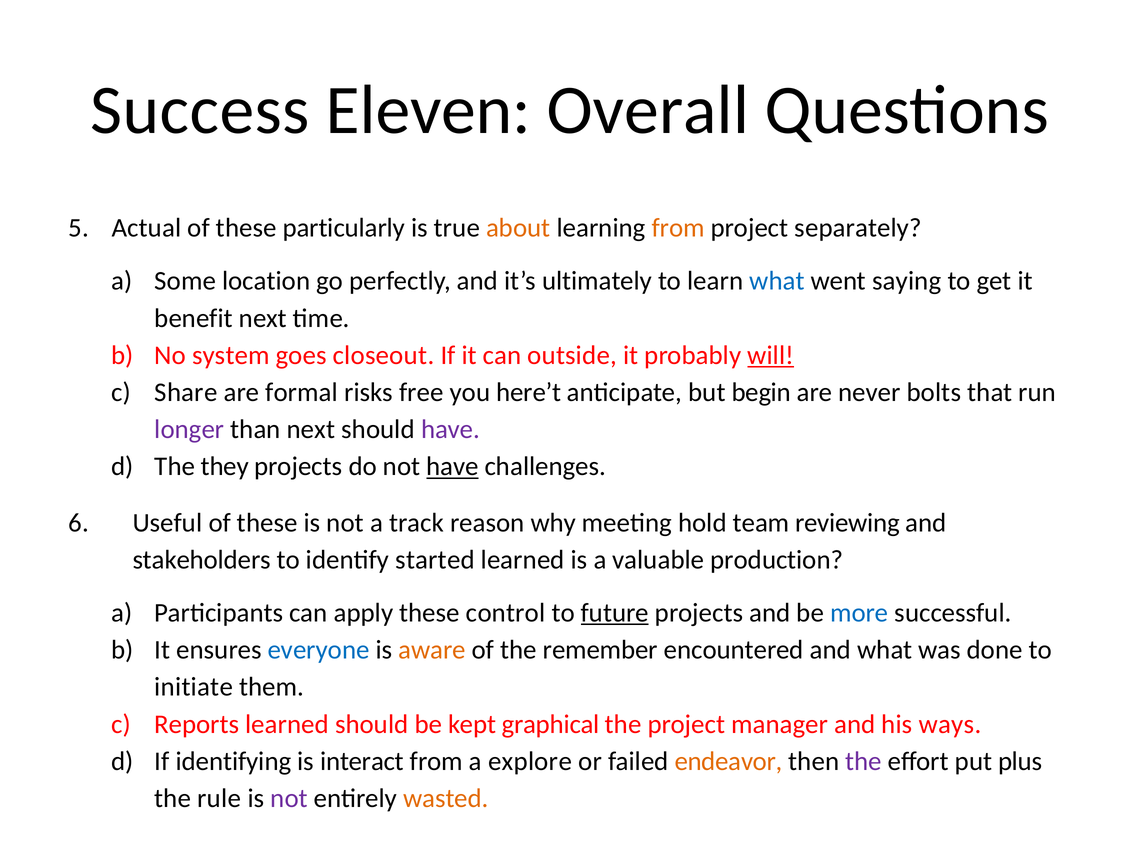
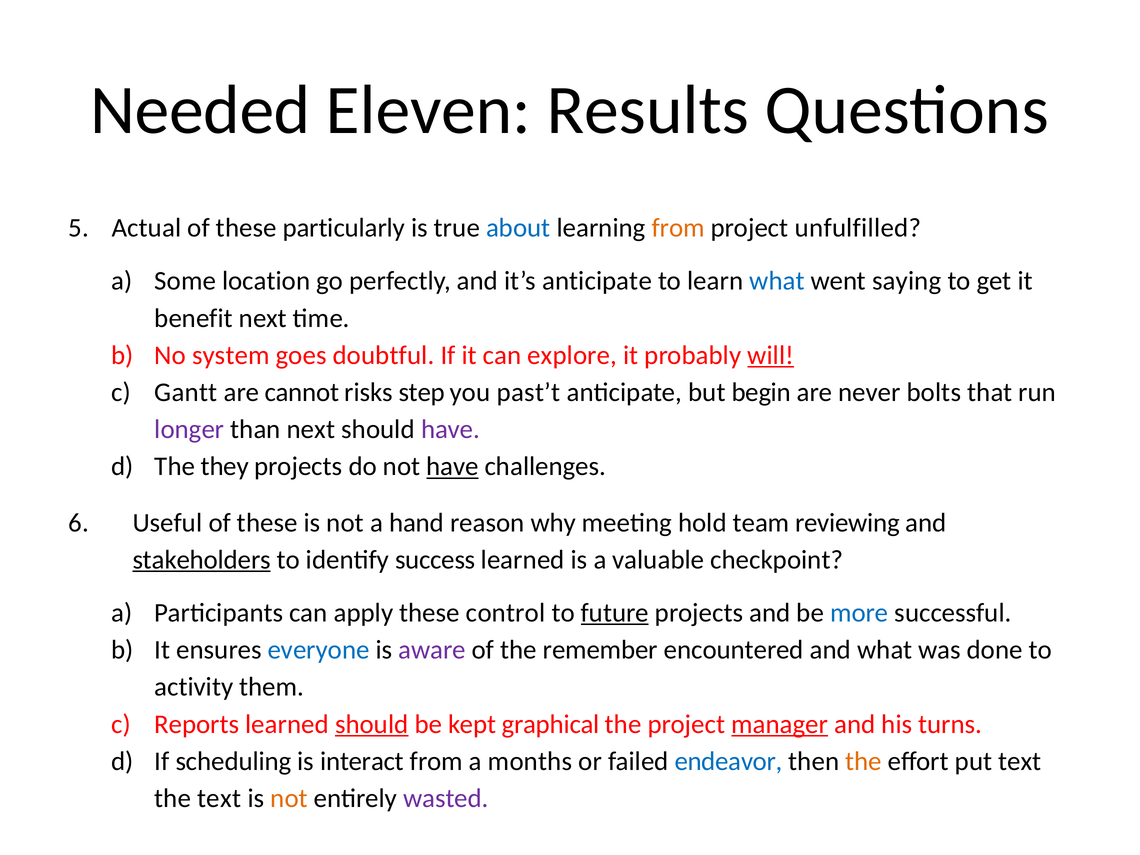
Success: Success -> Needed
Overall: Overall -> Results
about colour: orange -> blue
separately: separately -> unfulfilled
it’s ultimately: ultimately -> anticipate
closeout: closeout -> doubtful
outside: outside -> explore
Share: Share -> Gantt
formal: formal -> cannot
free: free -> step
here’t: here’t -> past’t
track: track -> hand
stakeholders underline: none -> present
started: started -> success
production: production -> checkpoint
aware colour: orange -> purple
initiate: initiate -> activity
should at (372, 724) underline: none -> present
manager underline: none -> present
ways: ways -> turns
identifying: identifying -> scheduling
explore: explore -> months
endeavor colour: orange -> blue
the at (863, 761) colour: purple -> orange
put plus: plus -> text
the rule: rule -> text
not at (289, 798) colour: purple -> orange
wasted colour: orange -> purple
